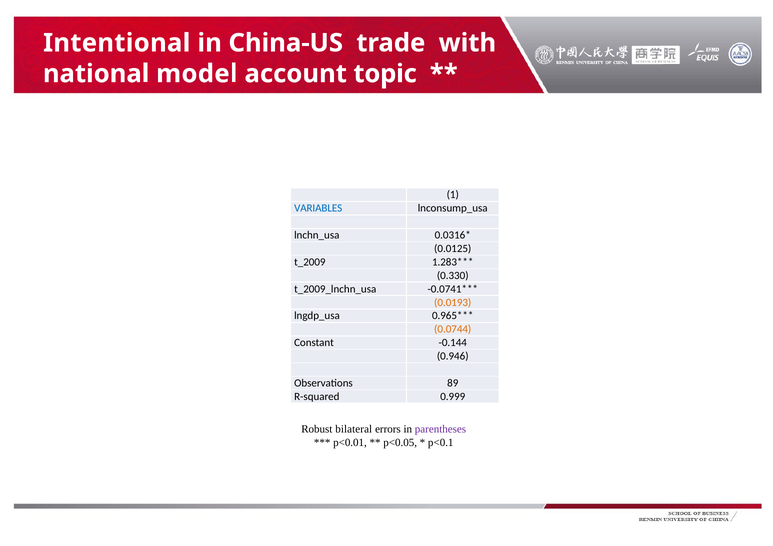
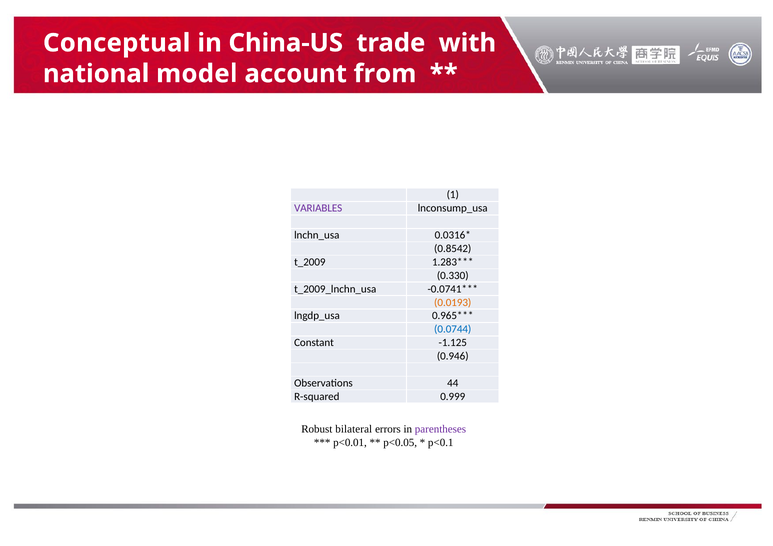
Intentional: Intentional -> Conceptual
topic: topic -> from
VARIABLES colour: blue -> purple
0.0125: 0.0125 -> 0.8542
0.0744 colour: orange -> blue
-0.144: -0.144 -> -1.125
89: 89 -> 44
